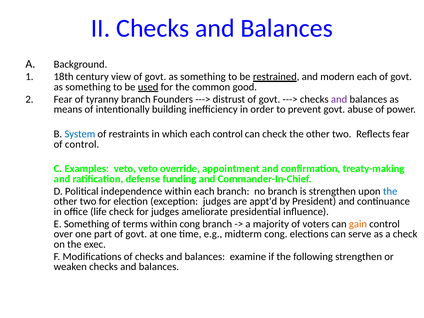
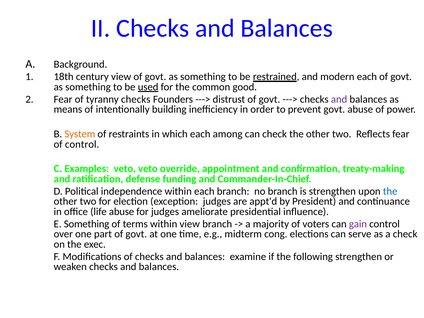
tyranny branch: branch -> checks
System colour: blue -> orange
each control: control -> among
life check: check -> abuse
within cong: cong -> view
gain colour: orange -> purple
